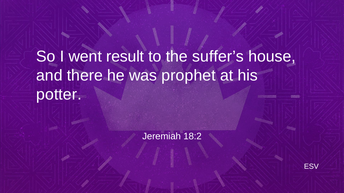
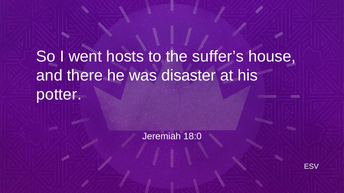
result: result -> hosts
prophet: prophet -> disaster
18:2: 18:2 -> 18:0
